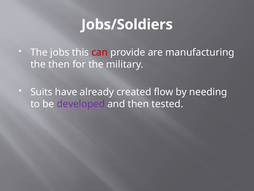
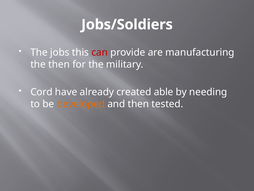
Suits: Suits -> Cord
flow: flow -> able
developed colour: purple -> orange
